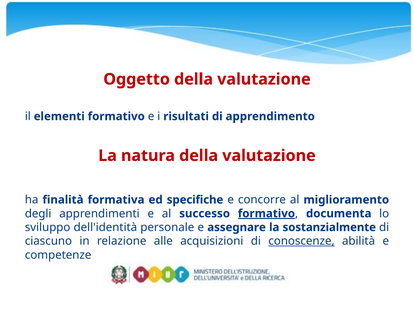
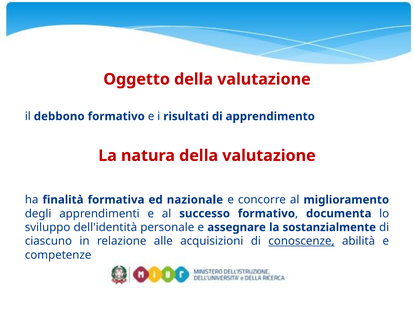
elementi: elementi -> debbono
specifiche: specifiche -> nazionale
formativo at (266, 214) underline: present -> none
